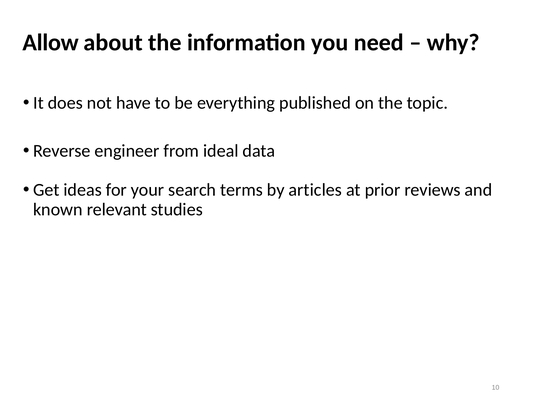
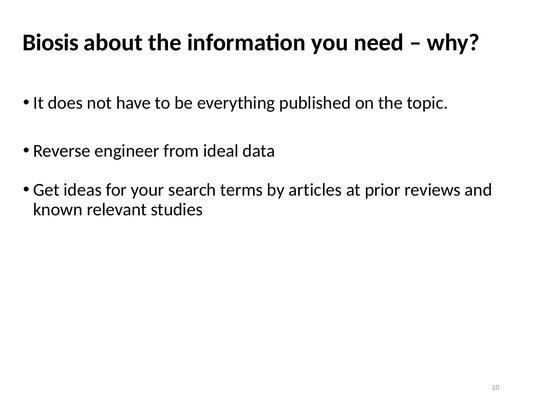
Allow: Allow -> Biosis
